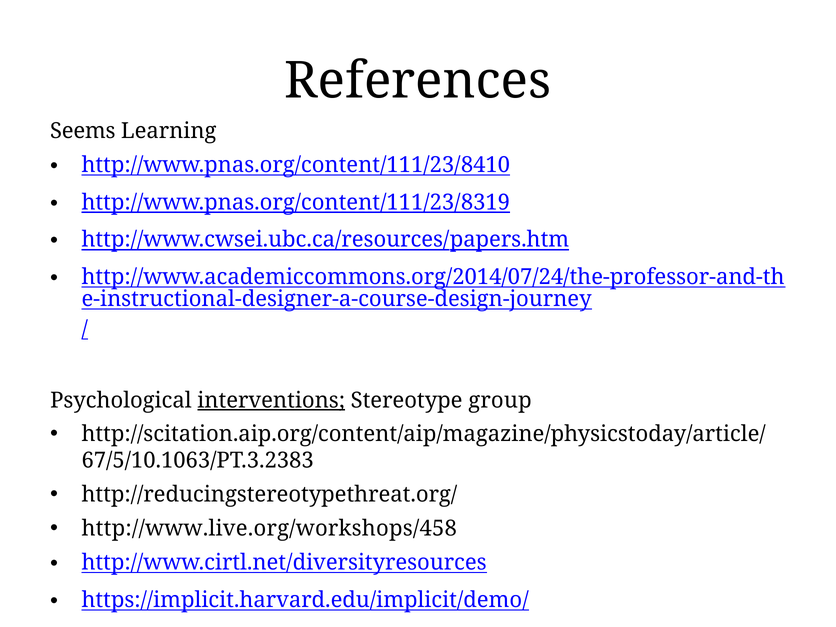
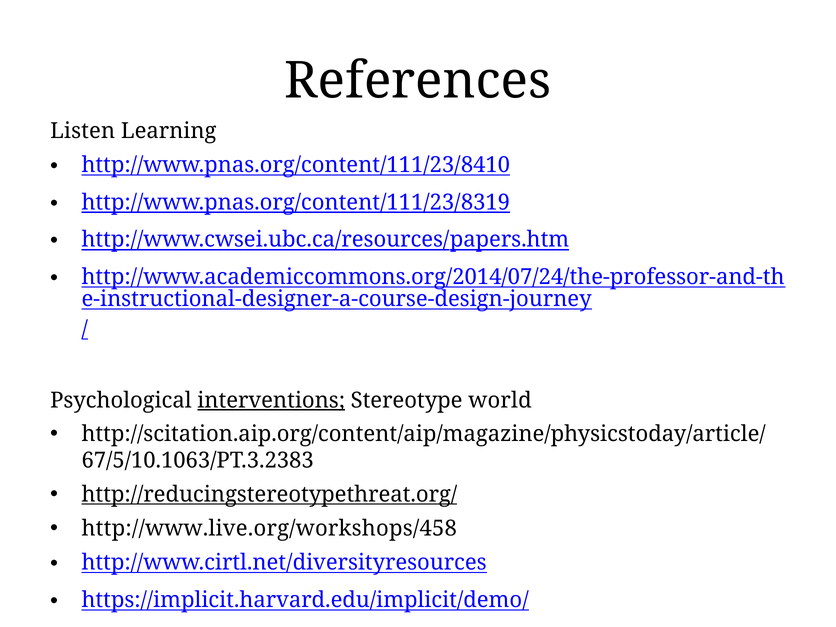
Seems: Seems -> Listen
group: group -> world
http://reducingstereotypethreat.org/ underline: none -> present
